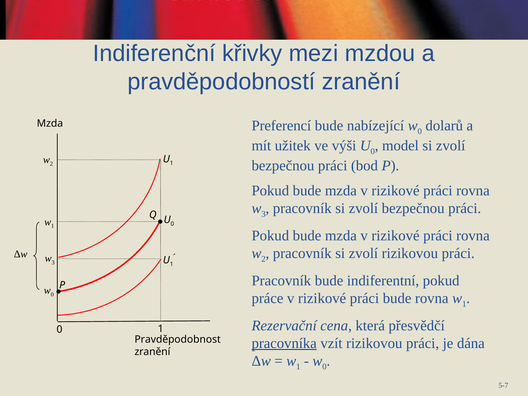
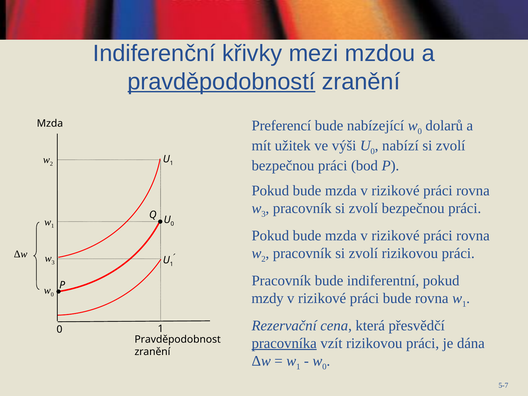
pravděpodobností underline: none -> present
model: model -> nabízí
práce: práce -> mzdy
